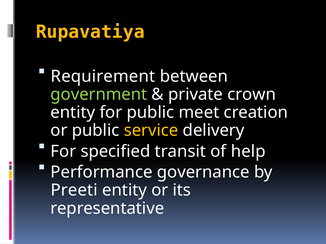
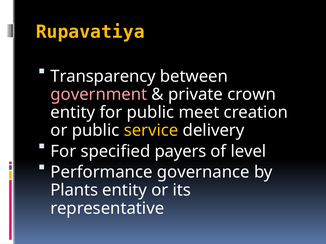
Requirement: Requirement -> Transparency
government colour: light green -> pink
transit: transit -> payers
help: help -> level
Preeti: Preeti -> Plants
